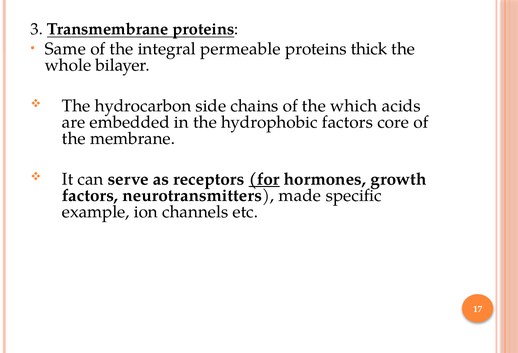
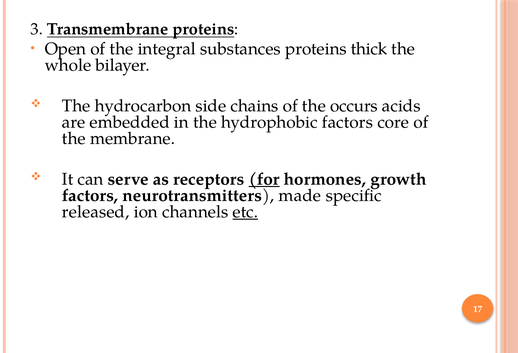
Same: Same -> Open
permeable: permeable -> substances
which: which -> occurs
example: example -> released
etc underline: none -> present
